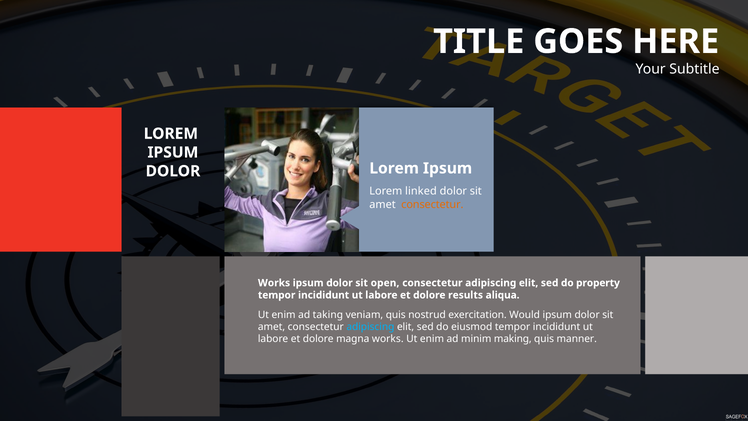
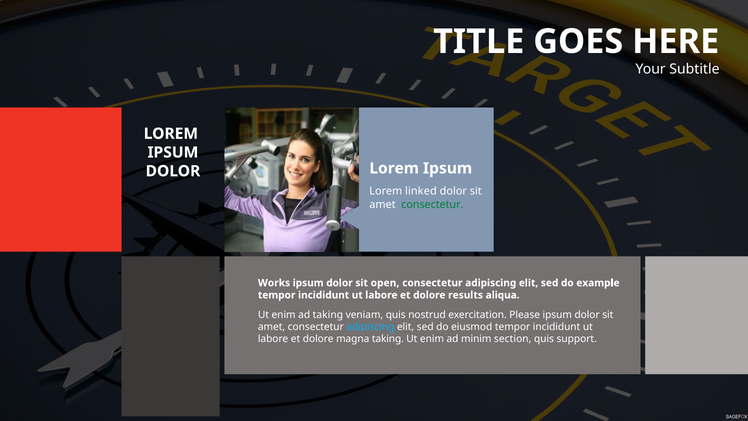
consectetur at (432, 204) colour: orange -> green
property: property -> example
Would: Would -> Please
magna works: works -> taking
making: making -> section
manner: manner -> support
